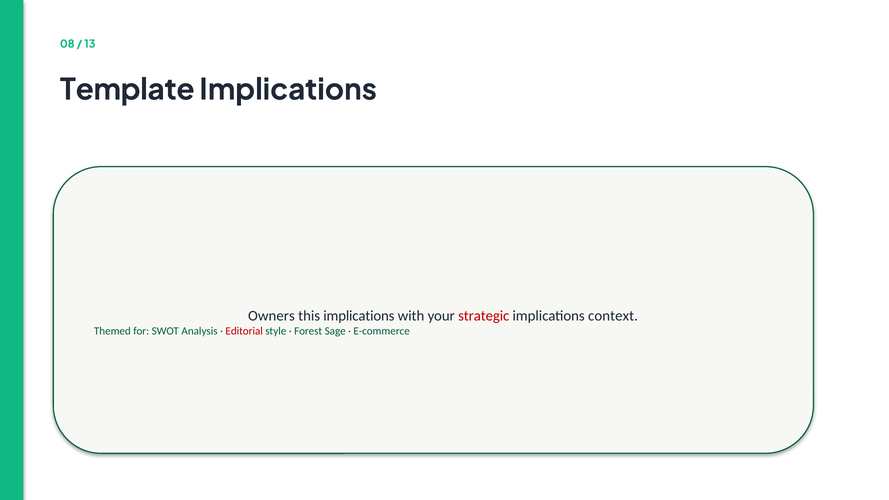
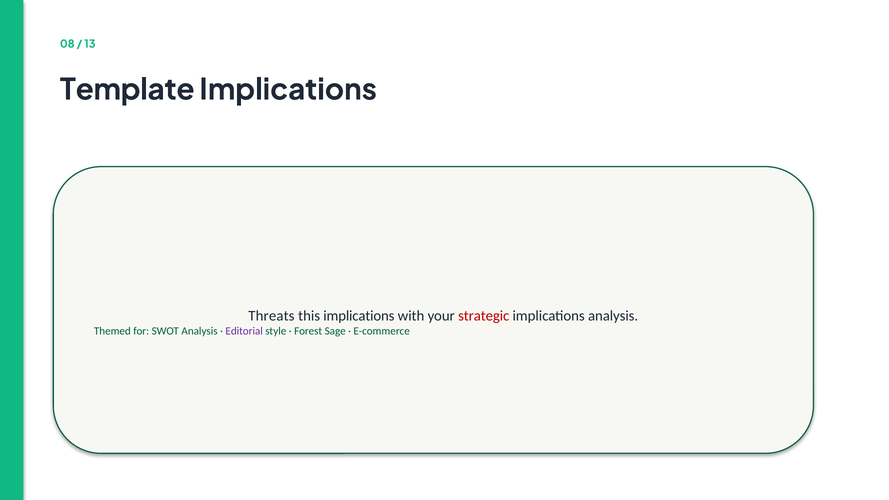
Owners: Owners -> Threats
implications context: context -> analysis
Editorial colour: red -> purple
